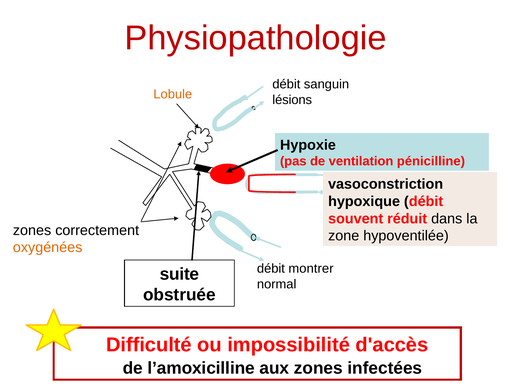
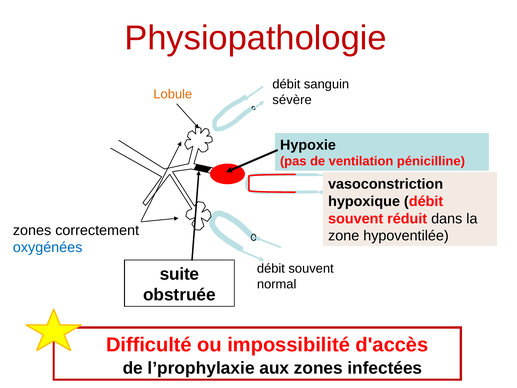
lésions: lésions -> sévère
oxygénées colour: orange -> blue
montrer at (311, 268): montrer -> souvent
l’amoxicilline: l’amoxicilline -> l’prophylaxie
